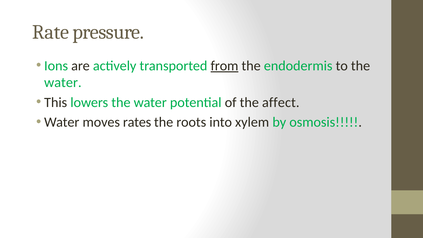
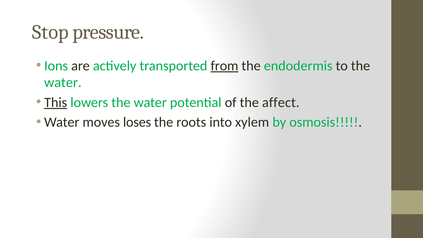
Rate: Rate -> Stop
This underline: none -> present
rates: rates -> loses
